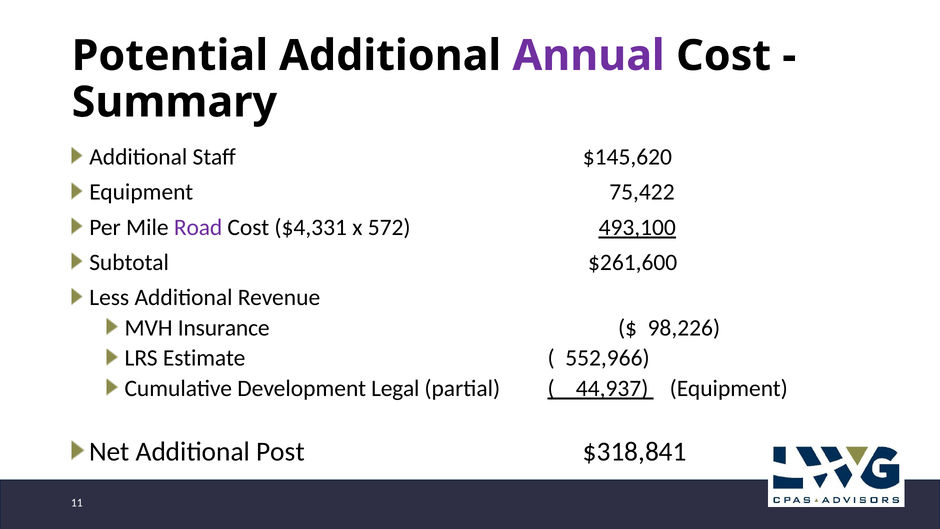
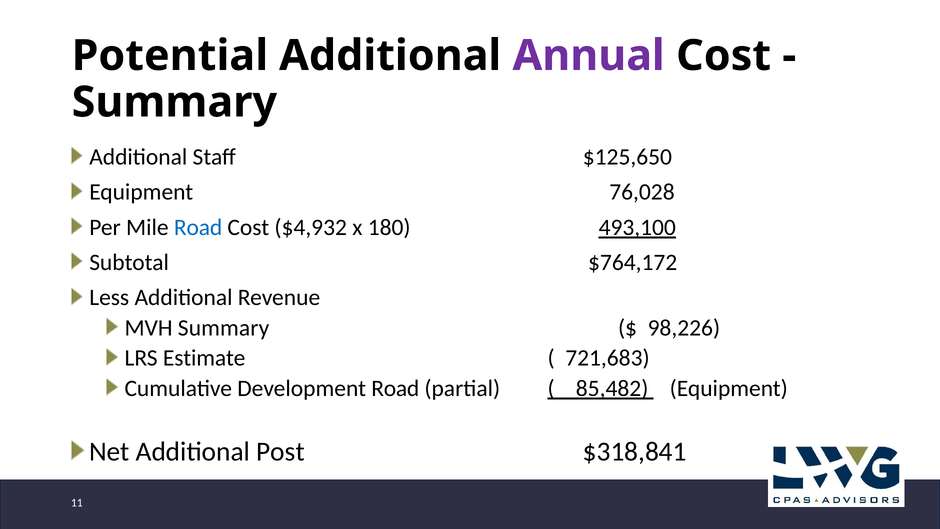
$145,620: $145,620 -> $125,650
75,422: 75,422 -> 76,028
Road at (198, 227) colour: purple -> blue
$4,331: $4,331 -> $4,932
572: 572 -> 180
$261,600: $261,600 -> $764,172
MVH Insurance: Insurance -> Summary
552,966: 552,966 -> 721,683
Development Legal: Legal -> Road
44,937: 44,937 -> 85,482
